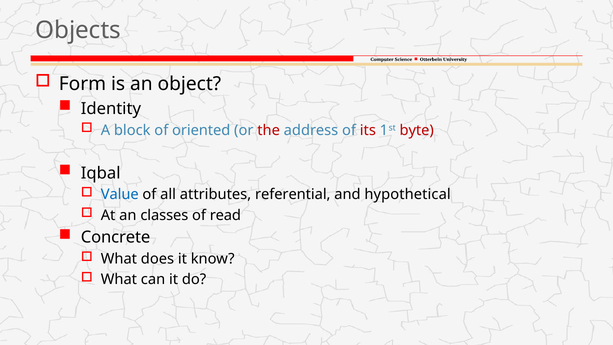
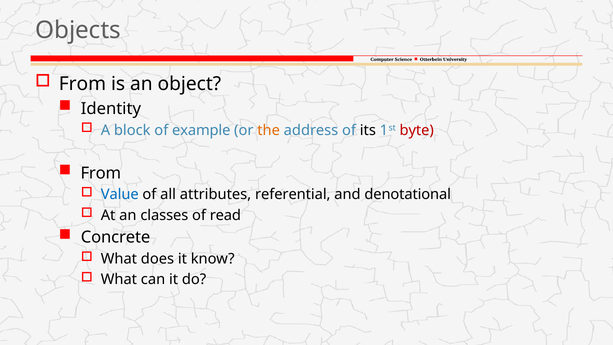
Form at (82, 84): Form -> From
oriented: oriented -> example
the colour: red -> orange
its colour: red -> black
Iqbal at (101, 173): Iqbal -> From
hypothetical: hypothetical -> denotational
